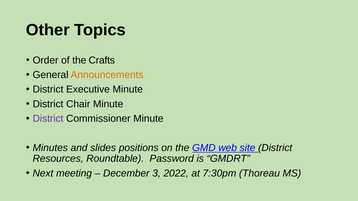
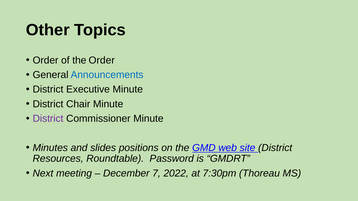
the Crafts: Crafts -> Order
Announcements colour: orange -> blue
3: 3 -> 7
